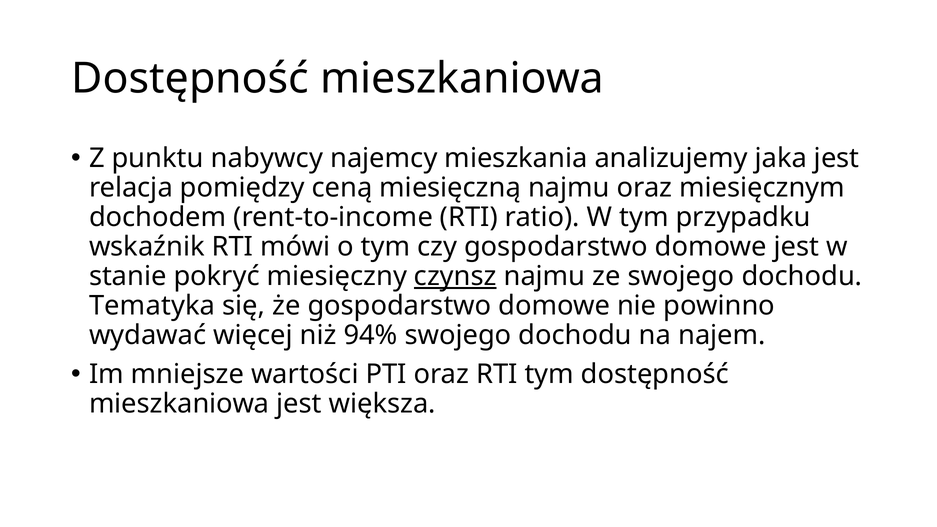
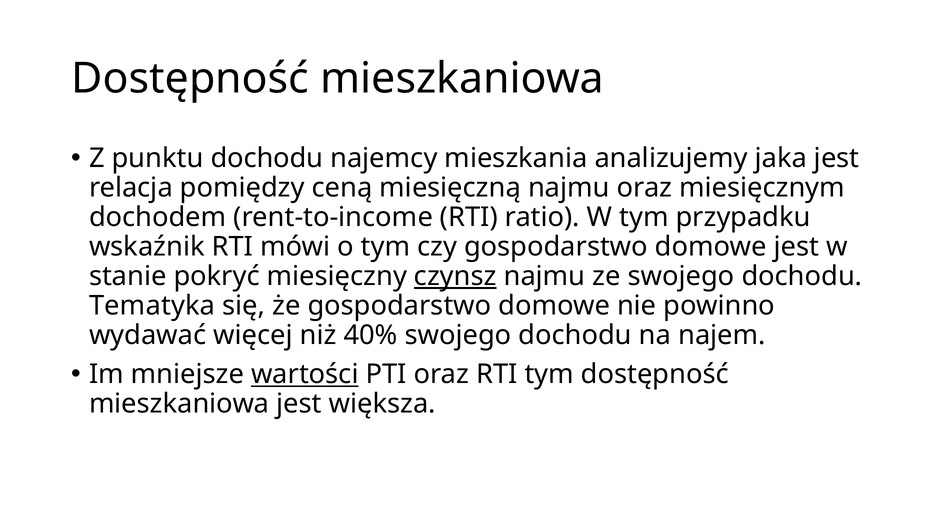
punktu nabywcy: nabywcy -> dochodu
94%: 94% -> 40%
wartości underline: none -> present
